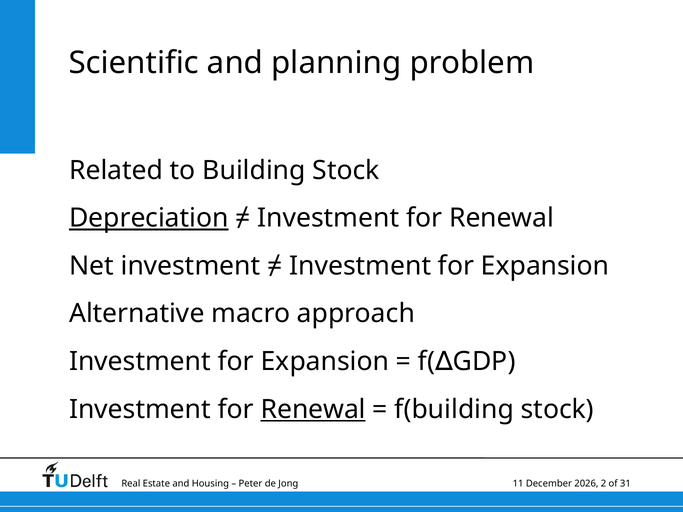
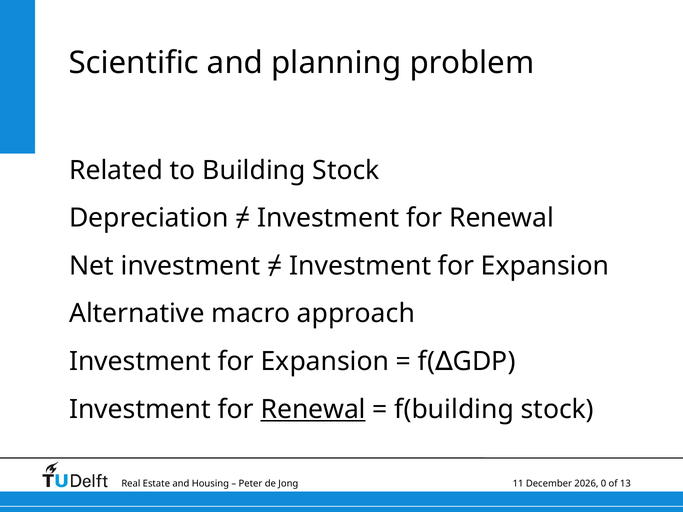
Depreciation underline: present -> none
2: 2 -> 0
31: 31 -> 13
